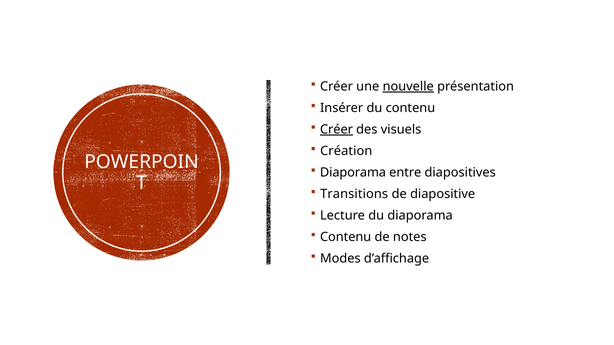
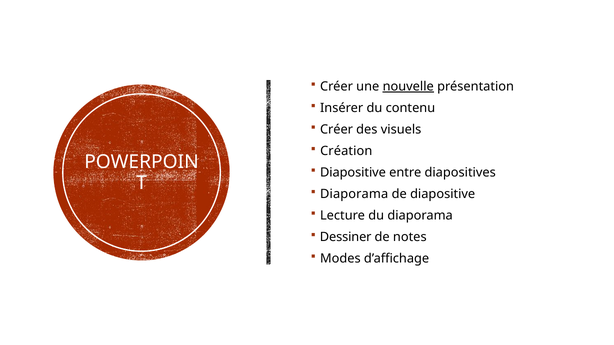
Créer at (337, 130) underline: present -> none
Diaporama at (353, 173): Diaporama -> Diapositive
Transitions at (354, 194): Transitions -> Diaporama
Contenu at (346, 237): Contenu -> Dessiner
